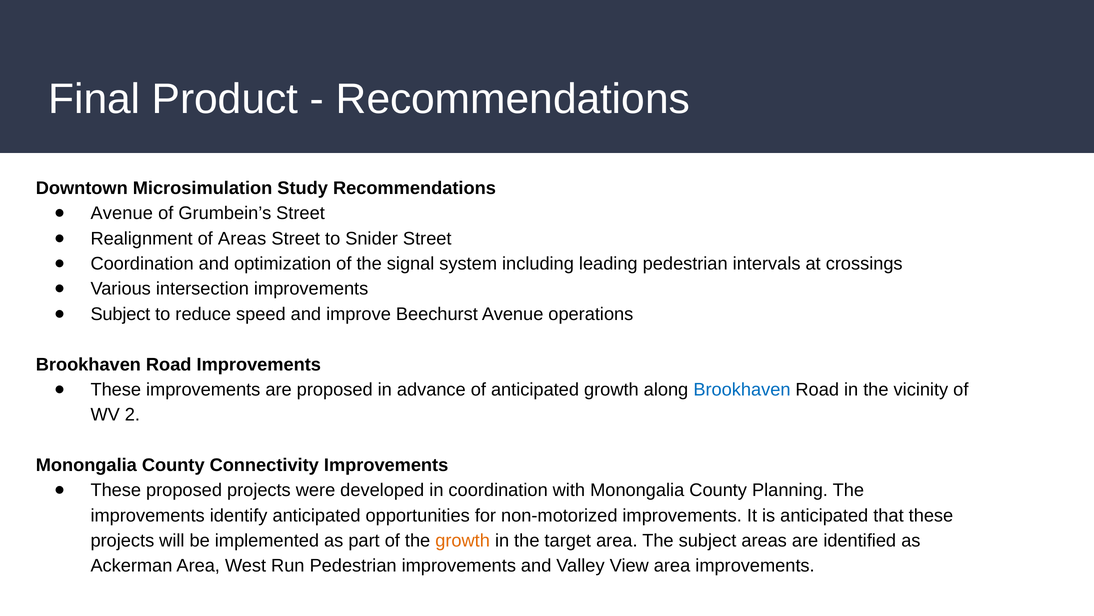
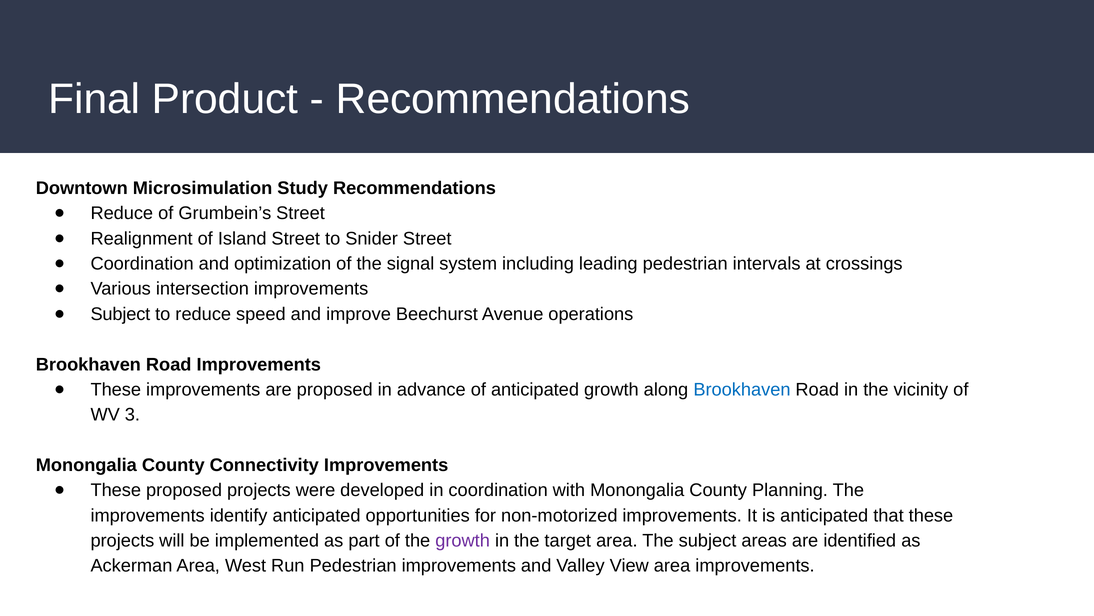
Avenue at (122, 213): Avenue -> Reduce
of Areas: Areas -> Island
2: 2 -> 3
growth at (463, 540) colour: orange -> purple
